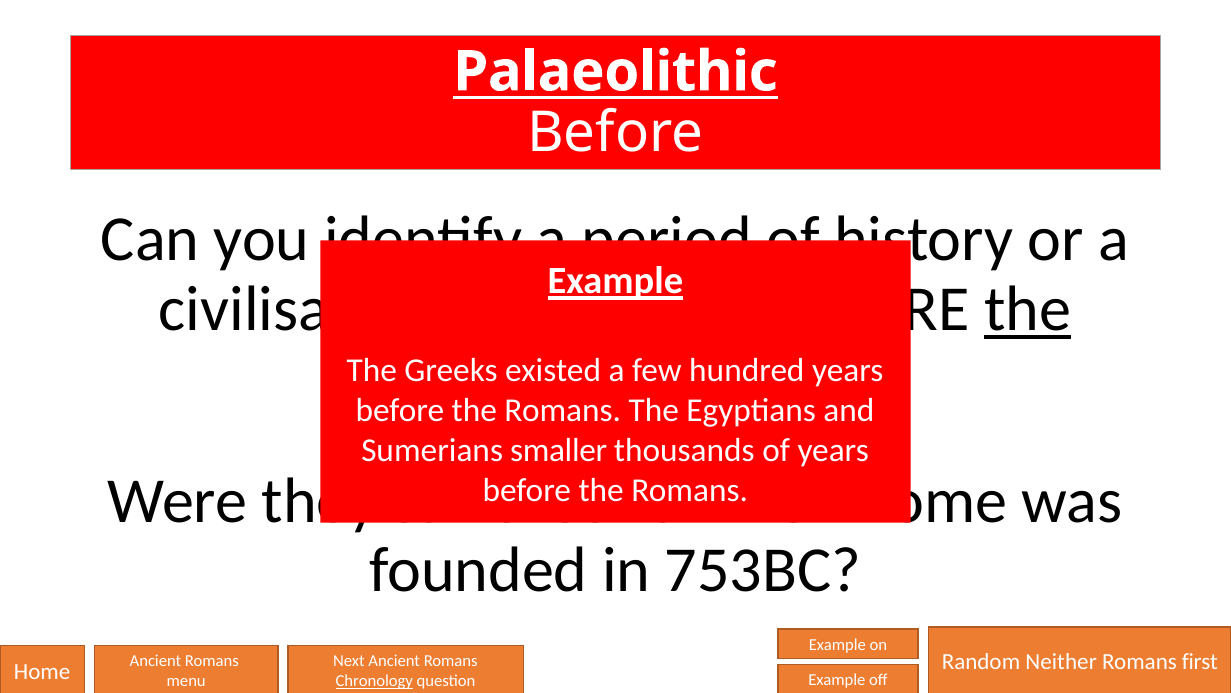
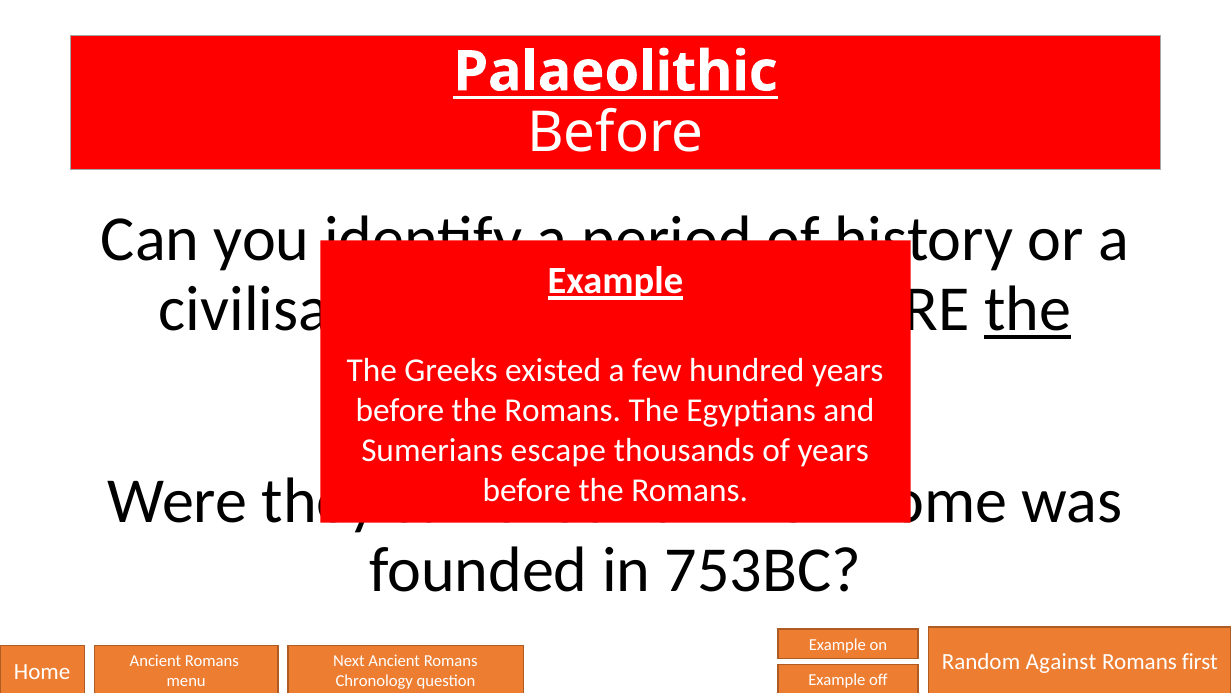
smaller: smaller -> escape
Neither: Neither -> Against
Chronology underline: present -> none
